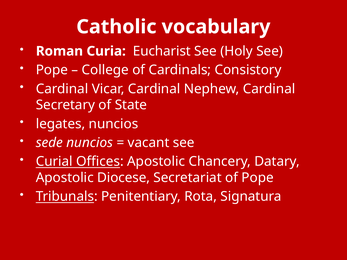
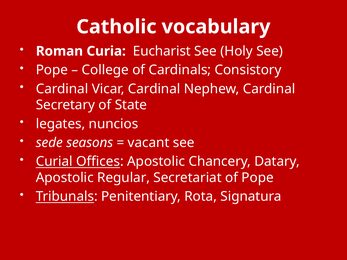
sede nuncios: nuncios -> seasons
Diocese: Diocese -> Regular
